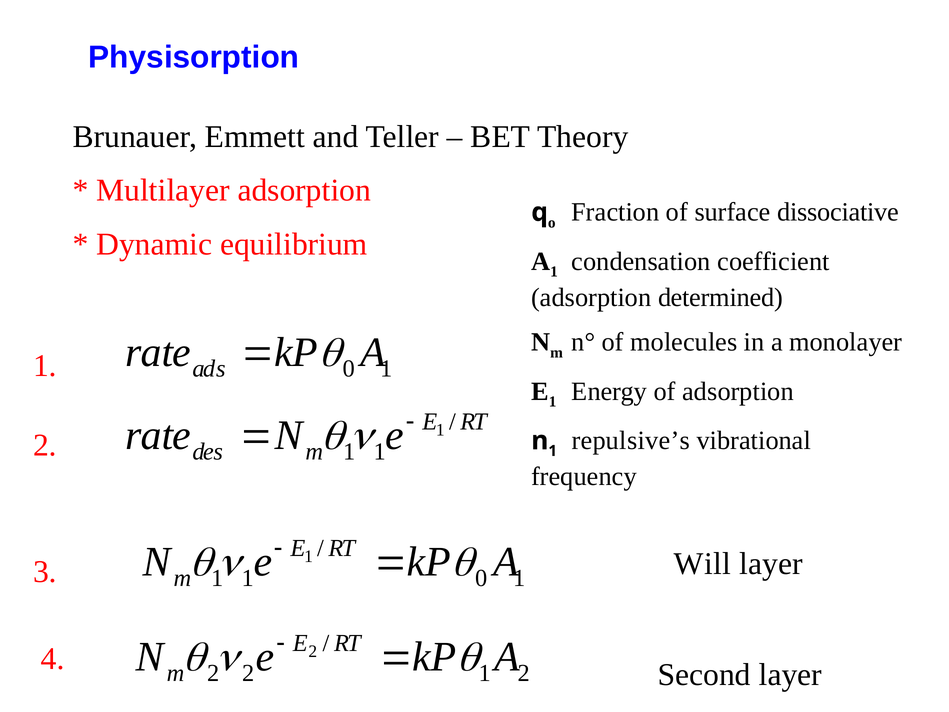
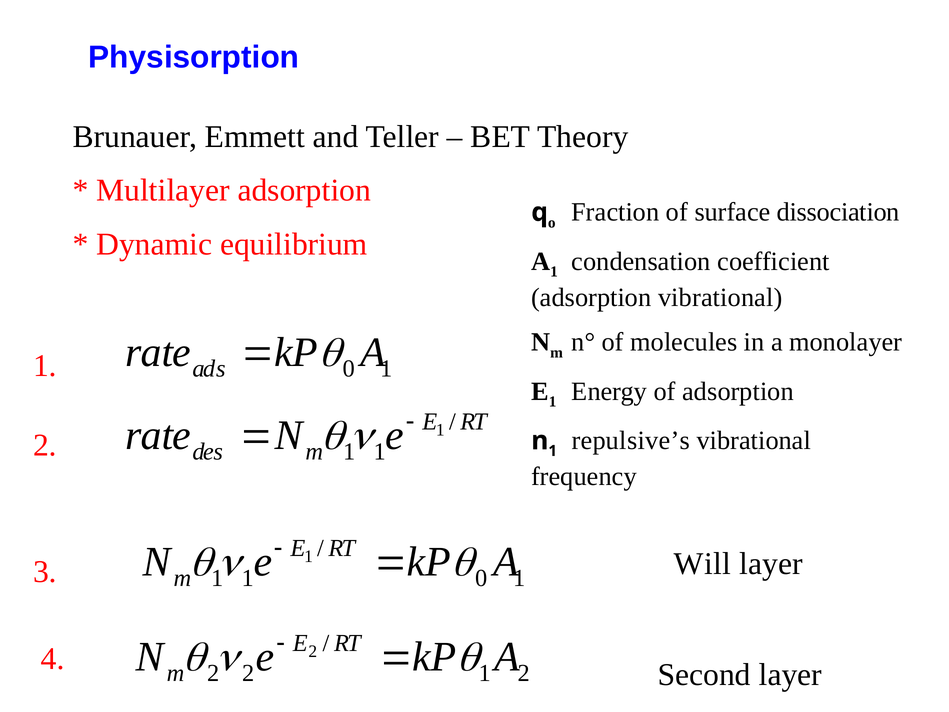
dissociative: dissociative -> dissociation
adsorption determined: determined -> vibrational
